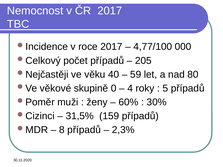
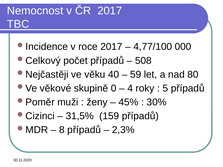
205: 205 -> 508
60%: 60% -> 45%
